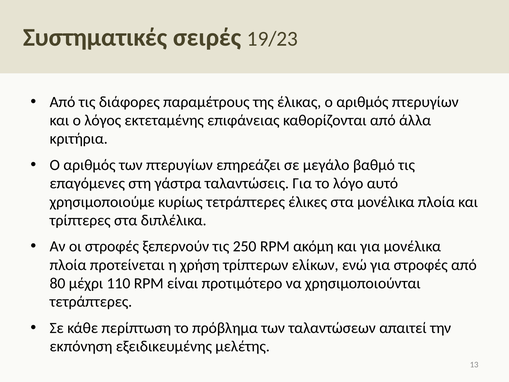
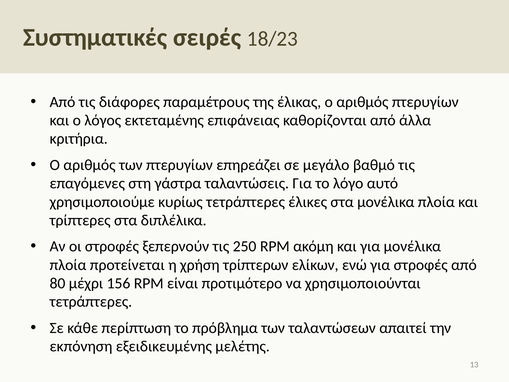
19/23: 19/23 -> 18/23
110: 110 -> 156
